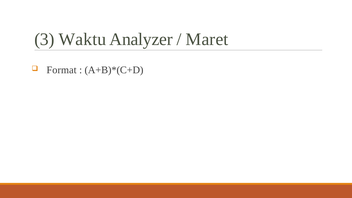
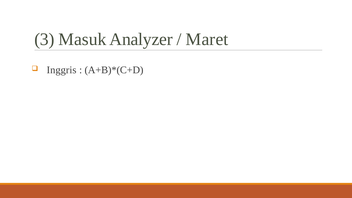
Waktu: Waktu -> Masuk
Format: Format -> Inggris
